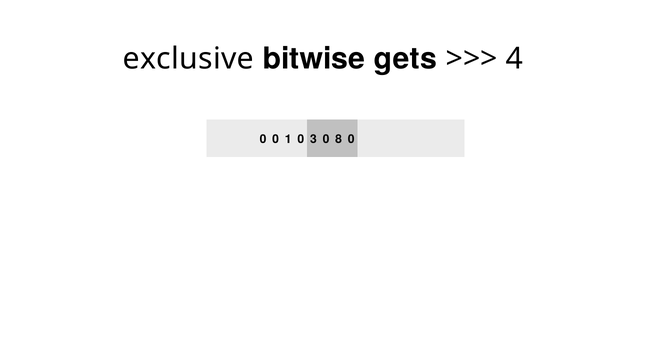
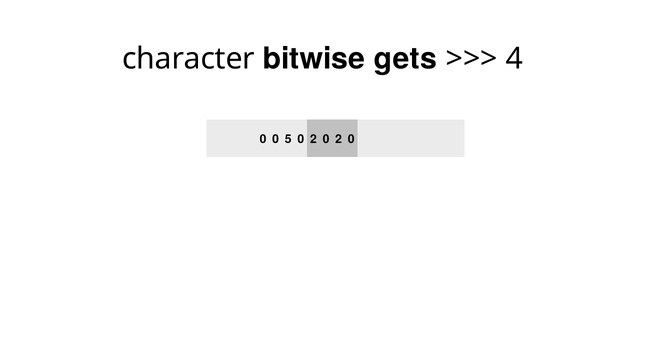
exclusive: exclusive -> character
1: 1 -> 5
3 at (313, 139): 3 -> 2
8 at (339, 139): 8 -> 2
